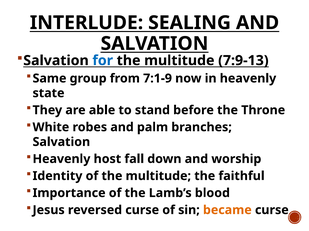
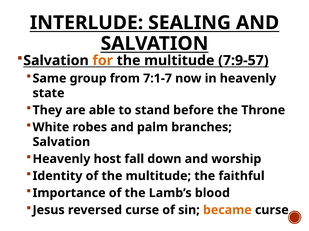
for colour: blue -> orange
7:9-13: 7:9-13 -> 7:9-57
7:1-9: 7:1-9 -> 7:1-7
